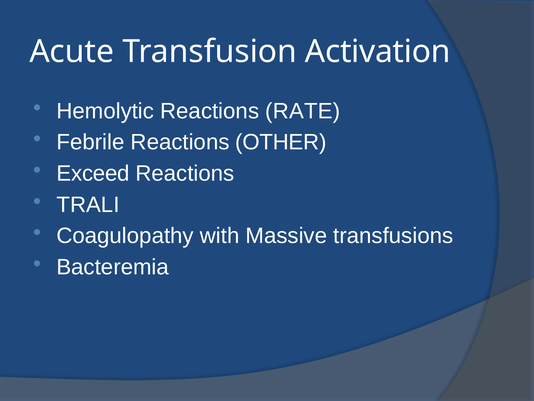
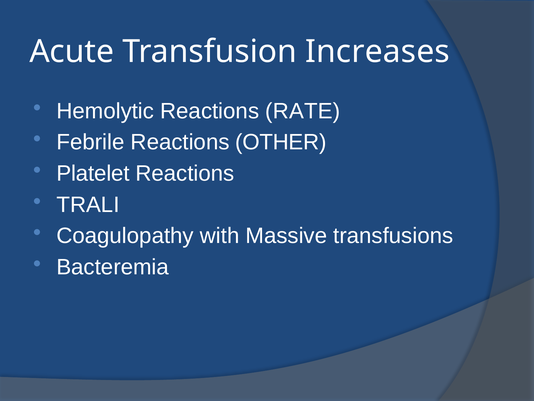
Activation: Activation -> Increases
Exceed: Exceed -> Platelet
